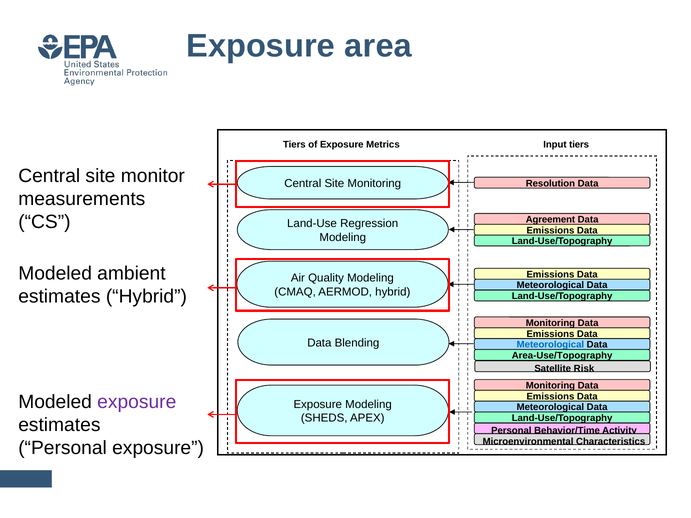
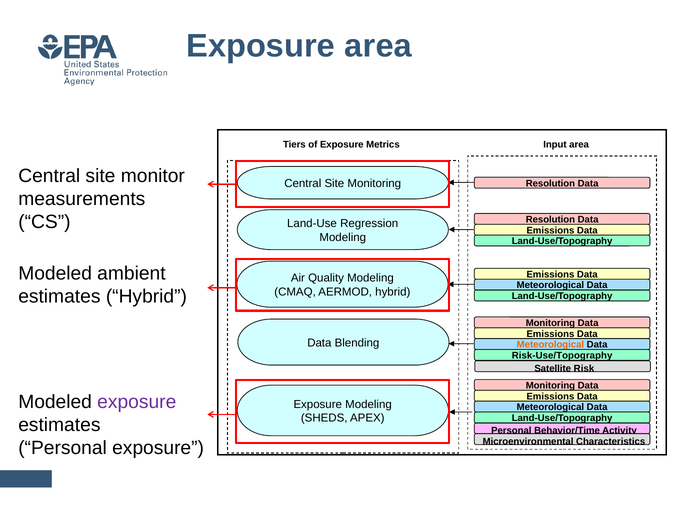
Input tiers: tiers -> area
Agreement at (550, 220): Agreement -> Resolution
Meteorological at (550, 345) colour: blue -> orange
Area-Use/Topography: Area-Use/Topography -> Risk-Use/Topography
